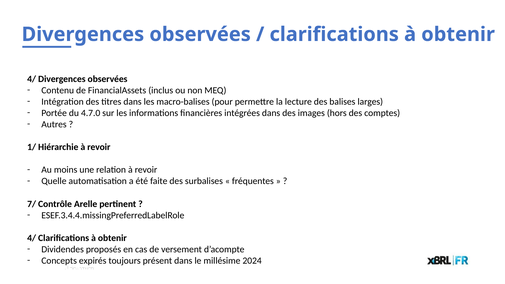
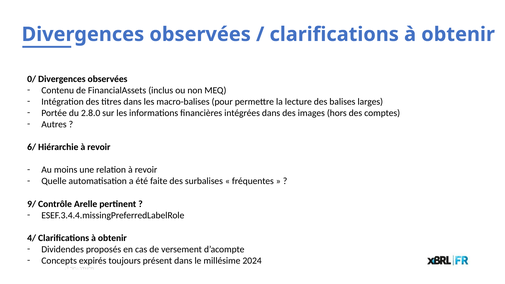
4/ at (32, 79): 4/ -> 0/
4.7.0: 4.7.0 -> 2.8.0
1/: 1/ -> 6/
7/: 7/ -> 9/
